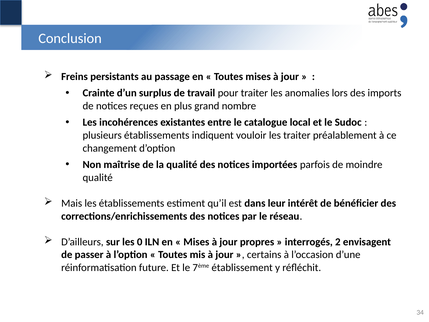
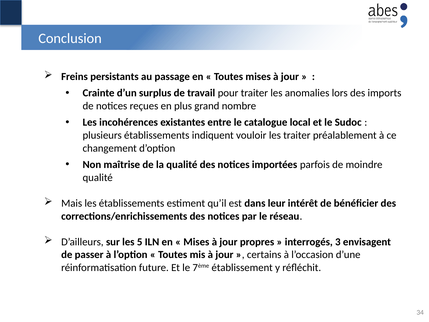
0: 0 -> 5
2: 2 -> 3
